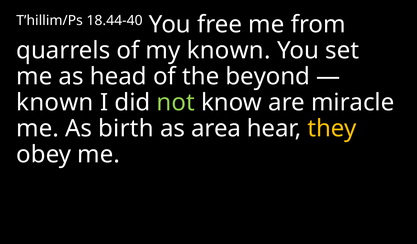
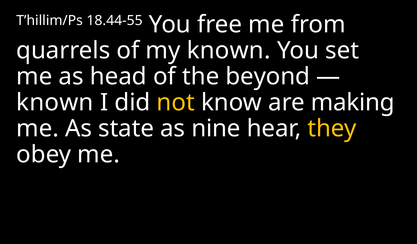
18.44-40: 18.44-40 -> 18.44-55
not colour: light green -> yellow
miracle: miracle -> making
birth: birth -> state
area: area -> nine
